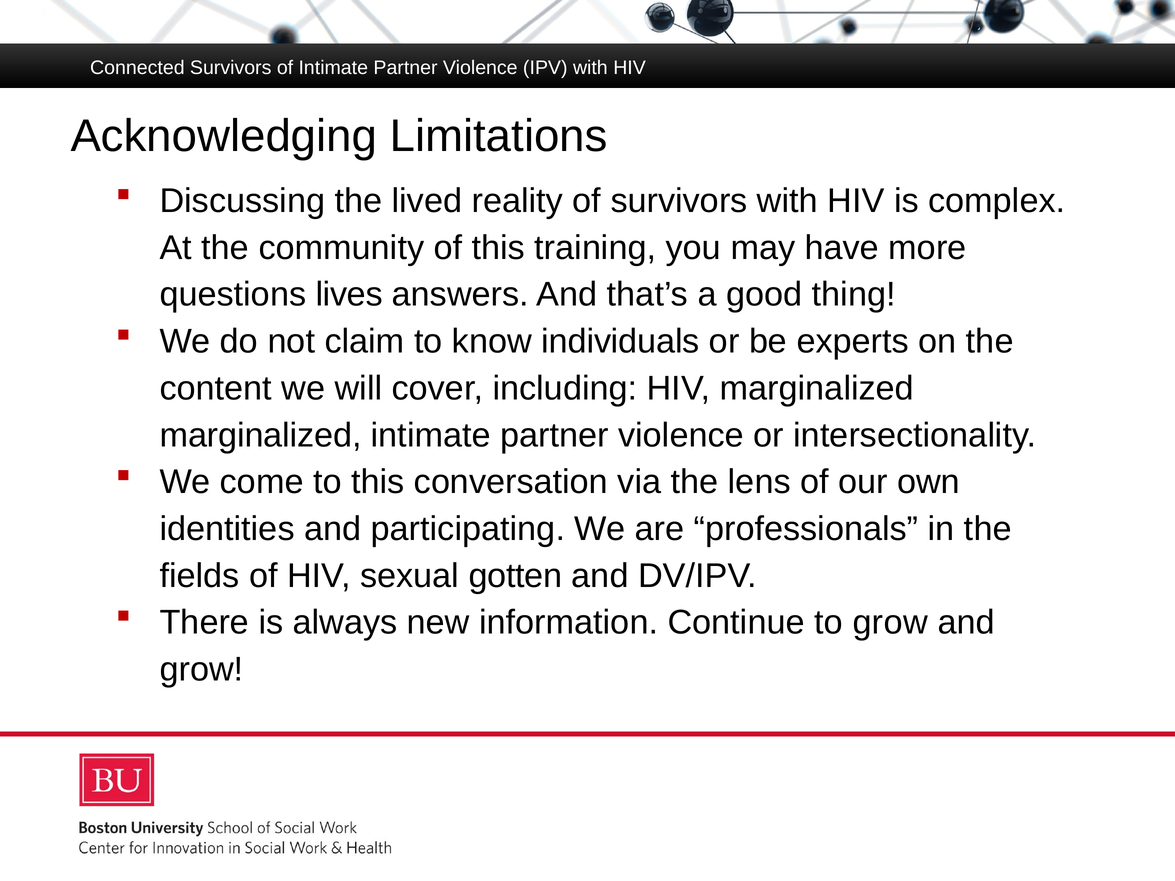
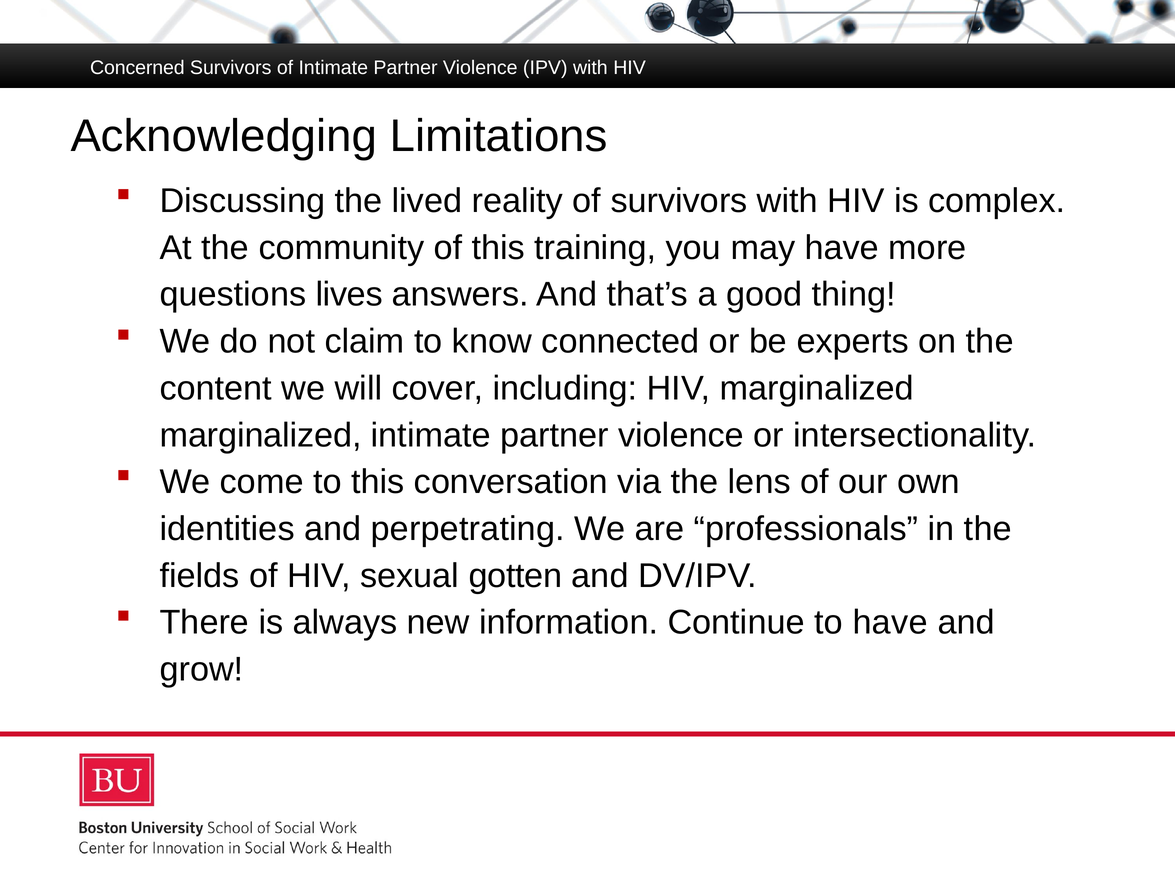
Connected: Connected -> Concerned
individuals: individuals -> connected
participating: participating -> perpetrating
to grow: grow -> have
